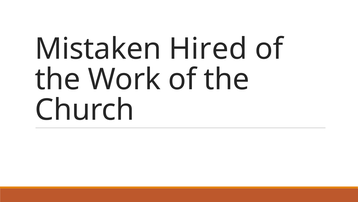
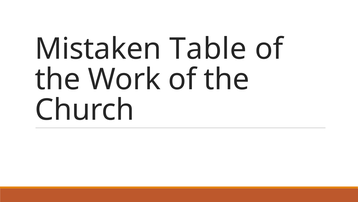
Hired: Hired -> Table
